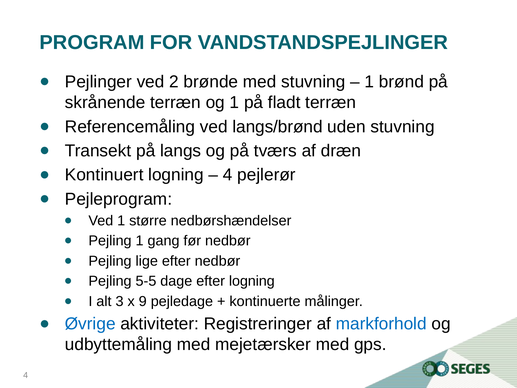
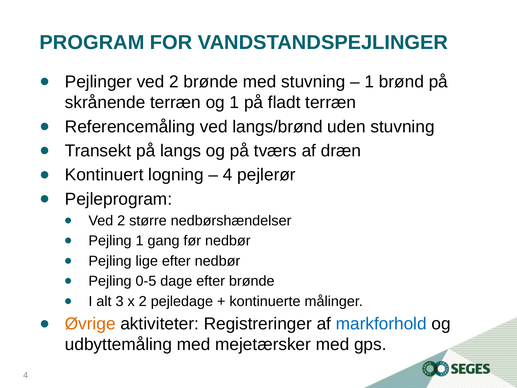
1 at (121, 221): 1 -> 2
5-5: 5-5 -> 0-5
efter logning: logning -> brønde
x 9: 9 -> 2
Øvrige colour: blue -> orange
